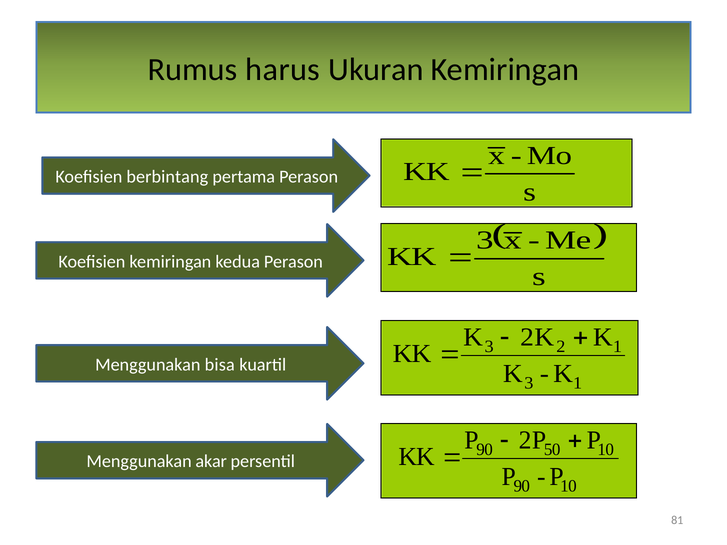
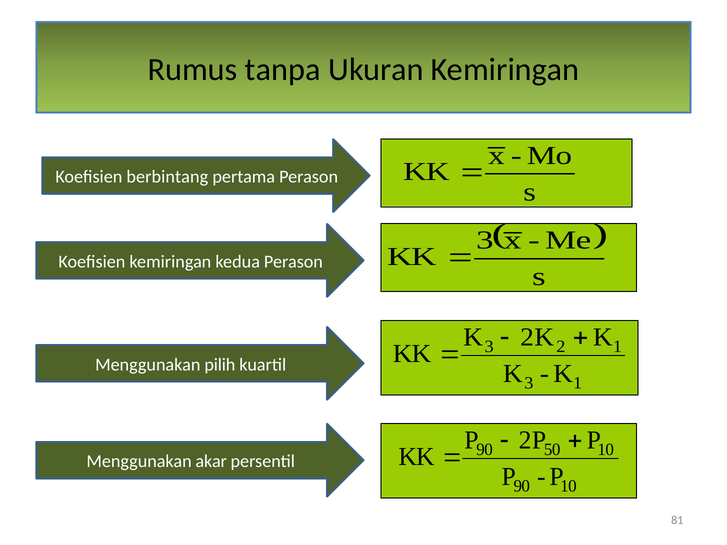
harus: harus -> tanpa
bisa: bisa -> pilih
